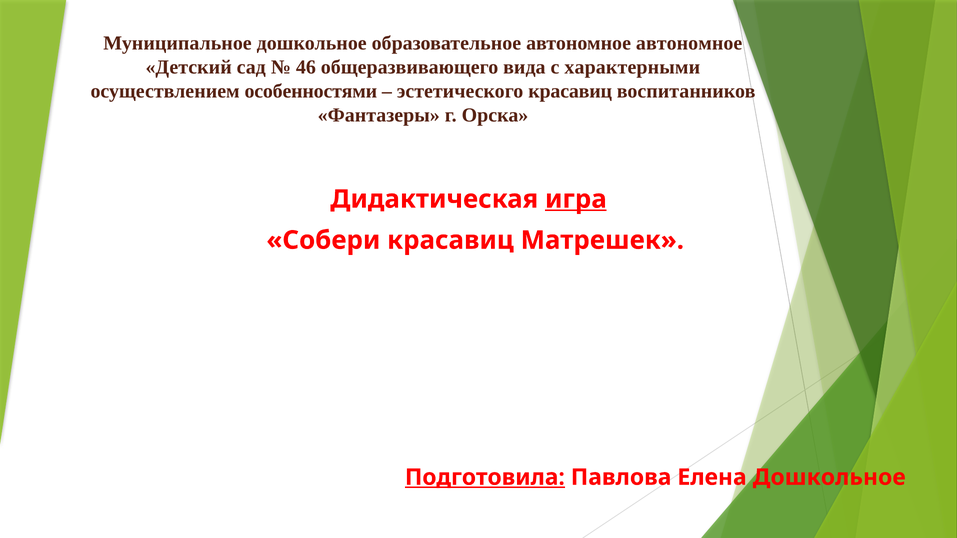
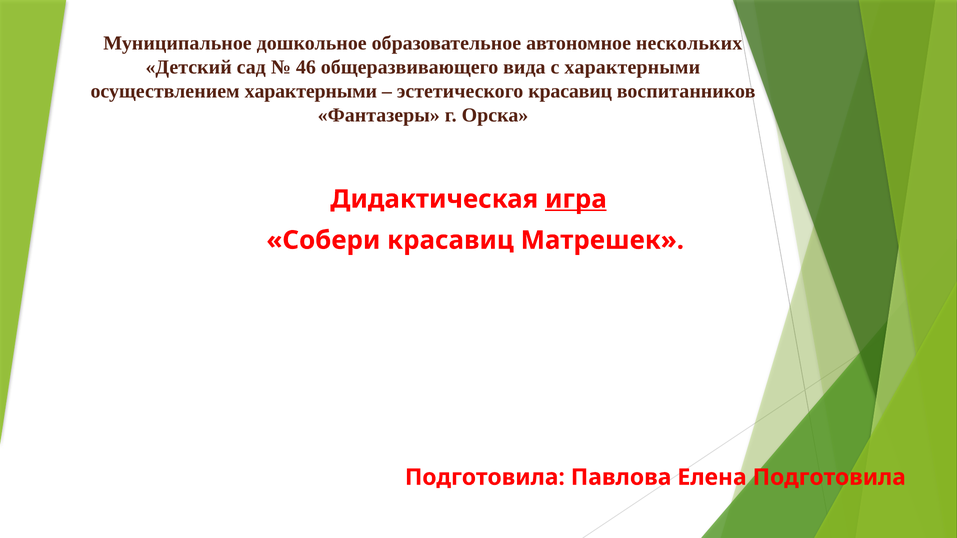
автономное автономное: автономное -> нескольких
осуществлением особенностями: особенностями -> характерными
Подготовила at (485, 478) underline: present -> none
Елена Дошкольное: Дошкольное -> Подготовила
